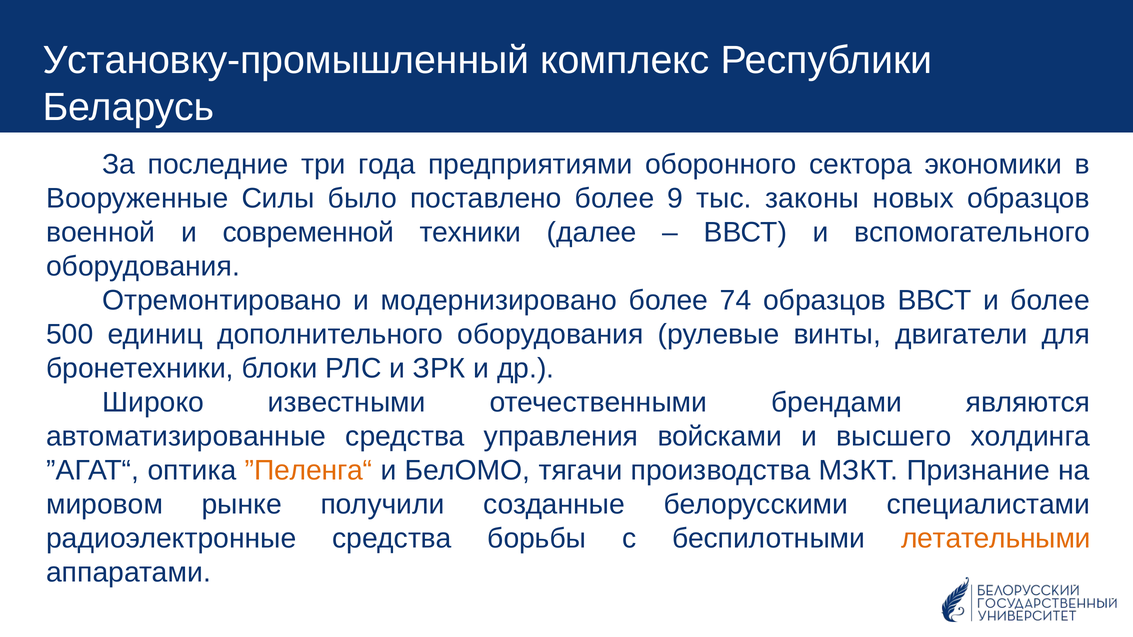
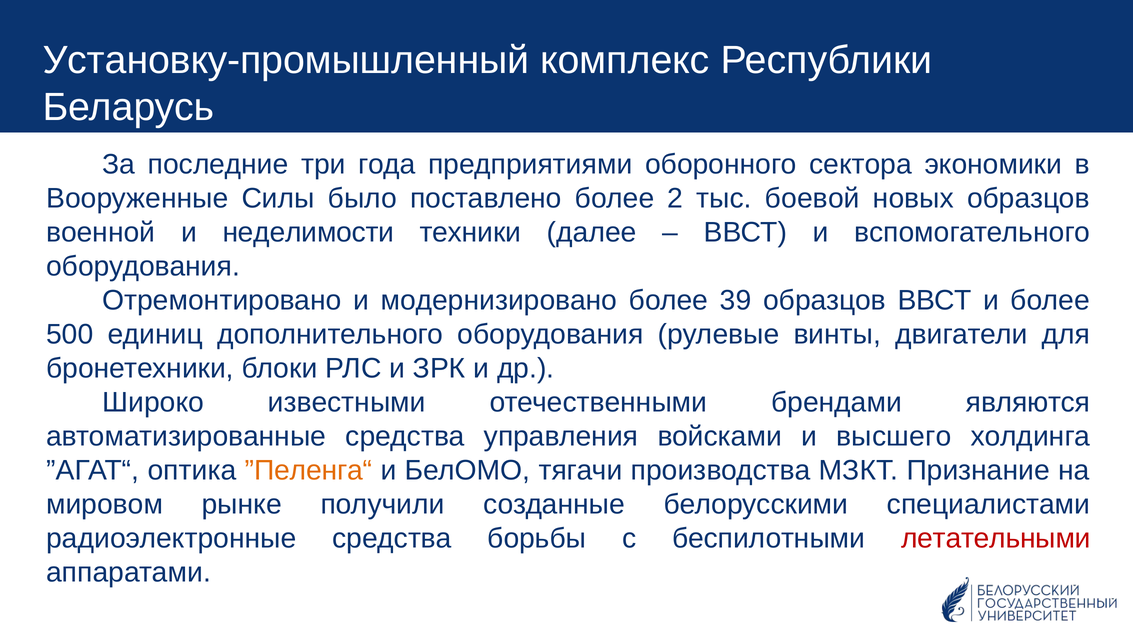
9: 9 -> 2
законы: законы -> боевой
современной: современной -> неделимости
74: 74 -> 39
летательными colour: orange -> red
